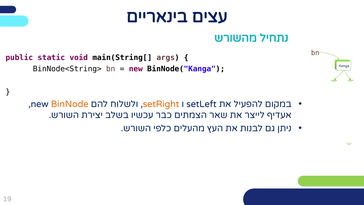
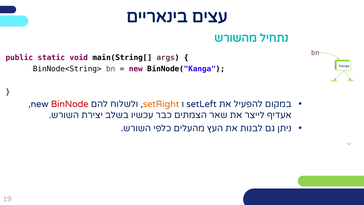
BinNode colour: orange -> red
